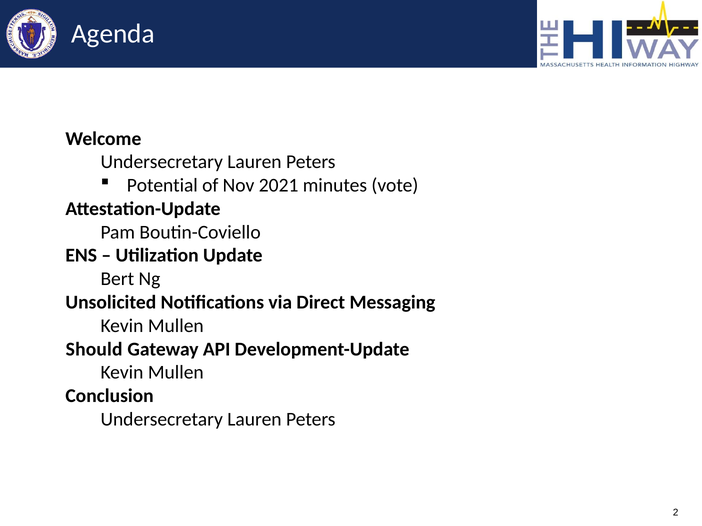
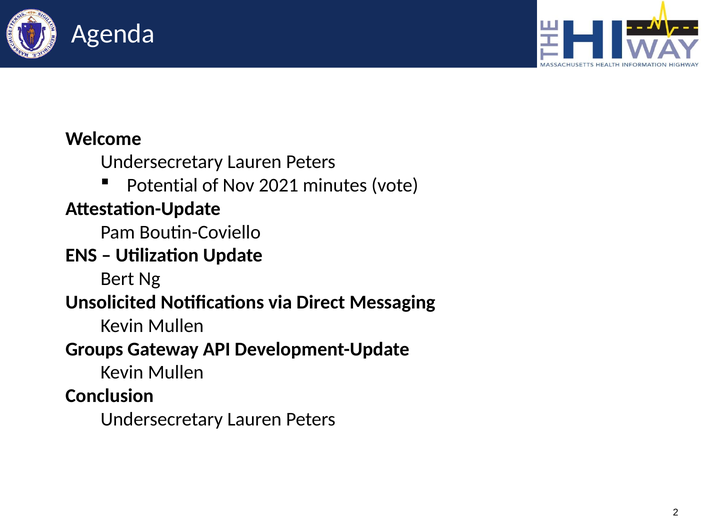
Should: Should -> Groups
